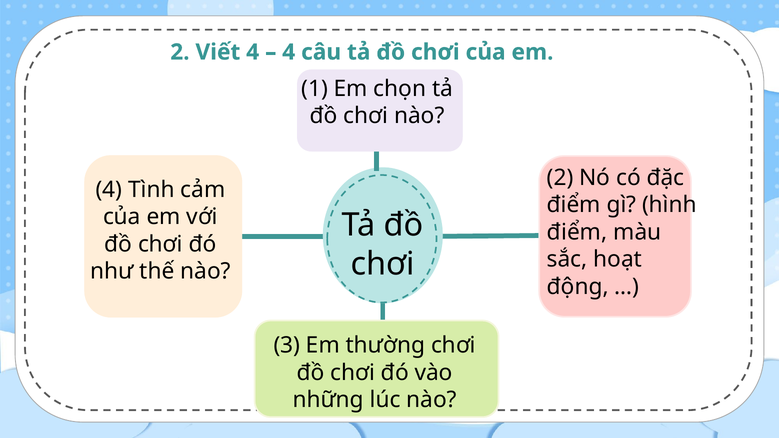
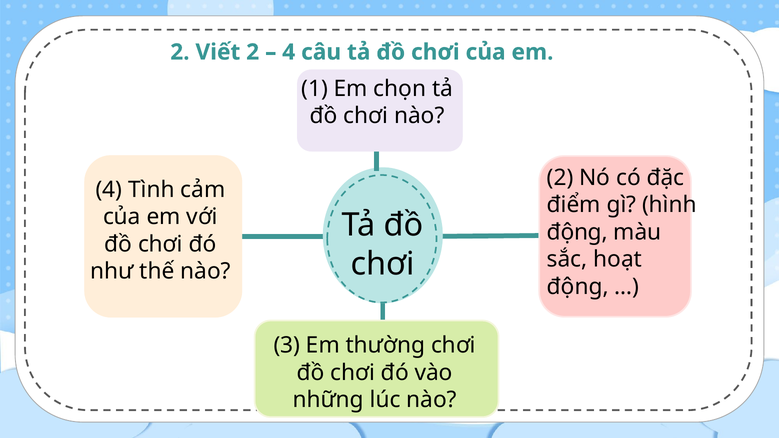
Viết 4: 4 -> 2
điểm at (577, 232): điểm -> động
